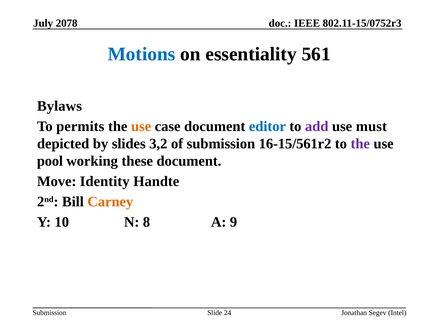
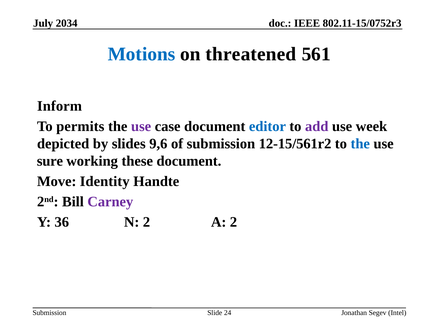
2078: 2078 -> 2034
essentiality: essentiality -> threatened
Bylaws: Bylaws -> Inform
use at (141, 126) colour: orange -> purple
must: must -> week
3,2: 3,2 -> 9,6
16-15/561r2: 16-15/561r2 -> 12-15/561r2
the at (360, 144) colour: purple -> blue
pool: pool -> sure
Carney colour: orange -> purple
10: 10 -> 36
N 8: 8 -> 2
A 9: 9 -> 2
